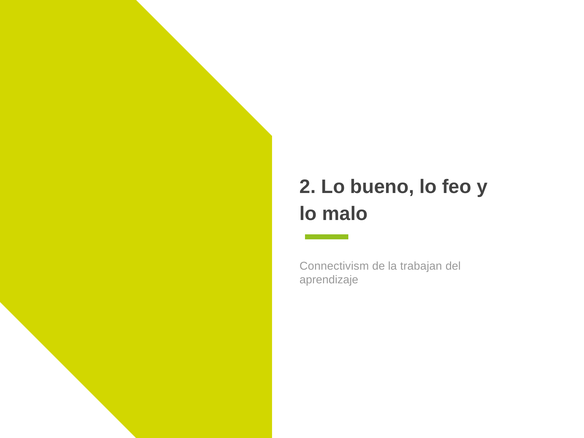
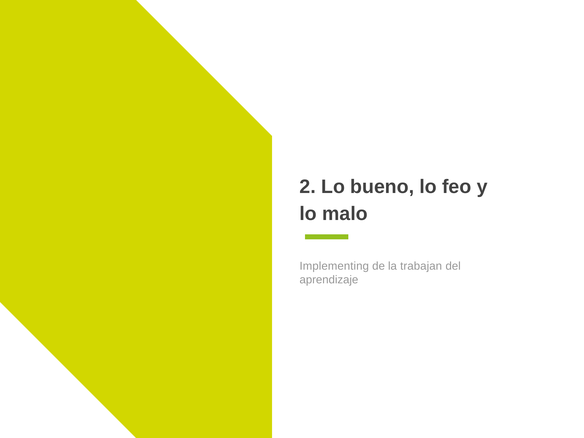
Connectivism: Connectivism -> Implementing
